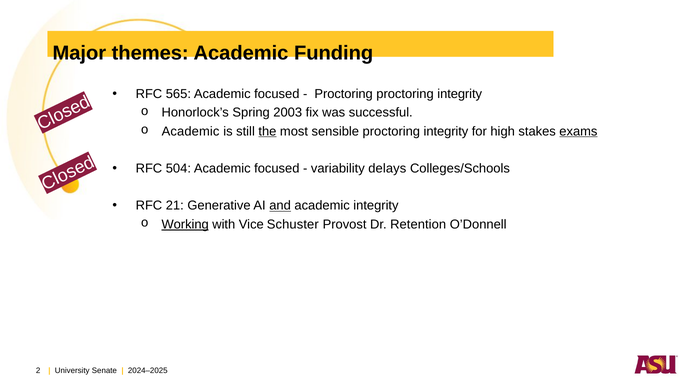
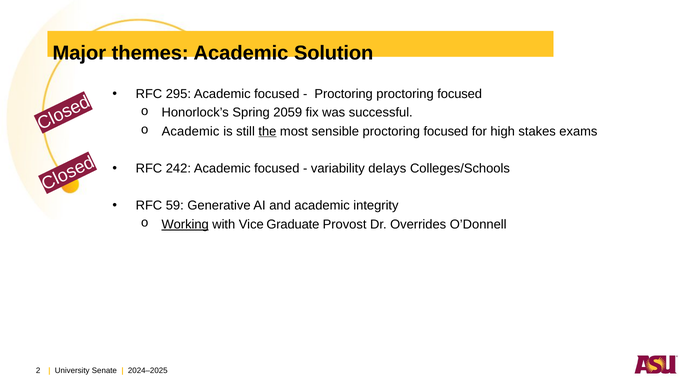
Funding: Funding -> Solution
565: 565 -> 295
integrity at (460, 94): integrity -> focused
2003: 2003 -> 2059
sensible proctoring integrity: integrity -> focused
exams underline: present -> none
504: 504 -> 242
21: 21 -> 59
and underline: present -> none
Schuster: Schuster -> Graduate
Retention: Retention -> Overrides
